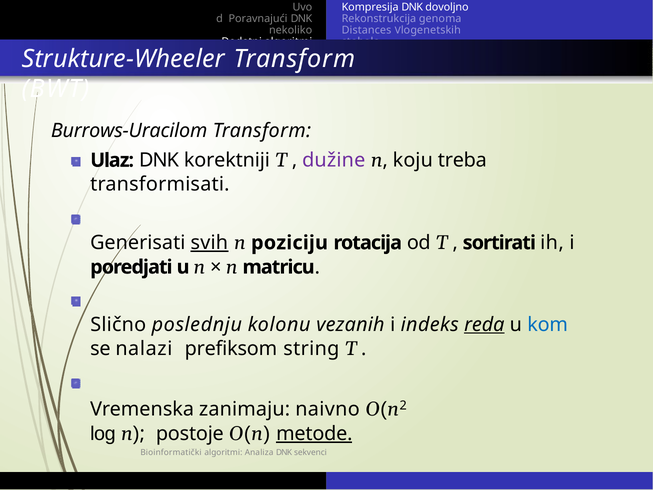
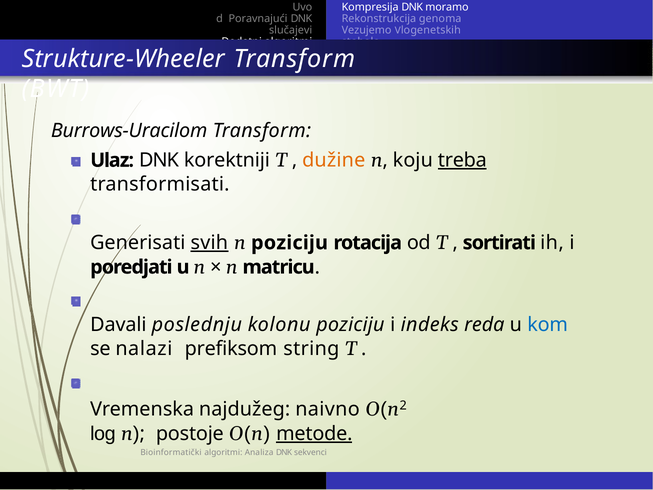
dovoljno: dovoljno -> moramo
nekoliko: nekoliko -> slučajevi
Distances: Distances -> Vezujemo
dužine colour: purple -> orange
treba underline: none -> present
Slično: Slično -> Davali
kolonu vezanih: vezanih -> poziciju
reda underline: present -> none
zanimaju: zanimaju -> najdužeg
